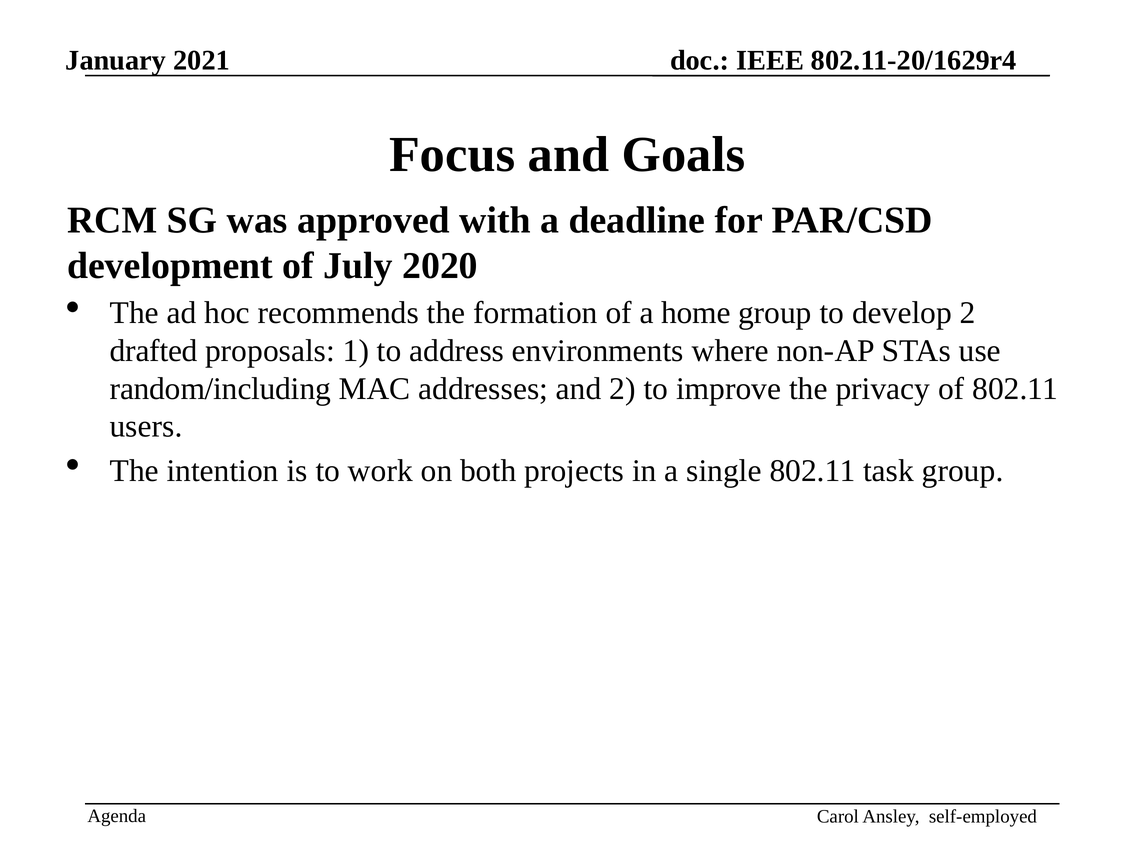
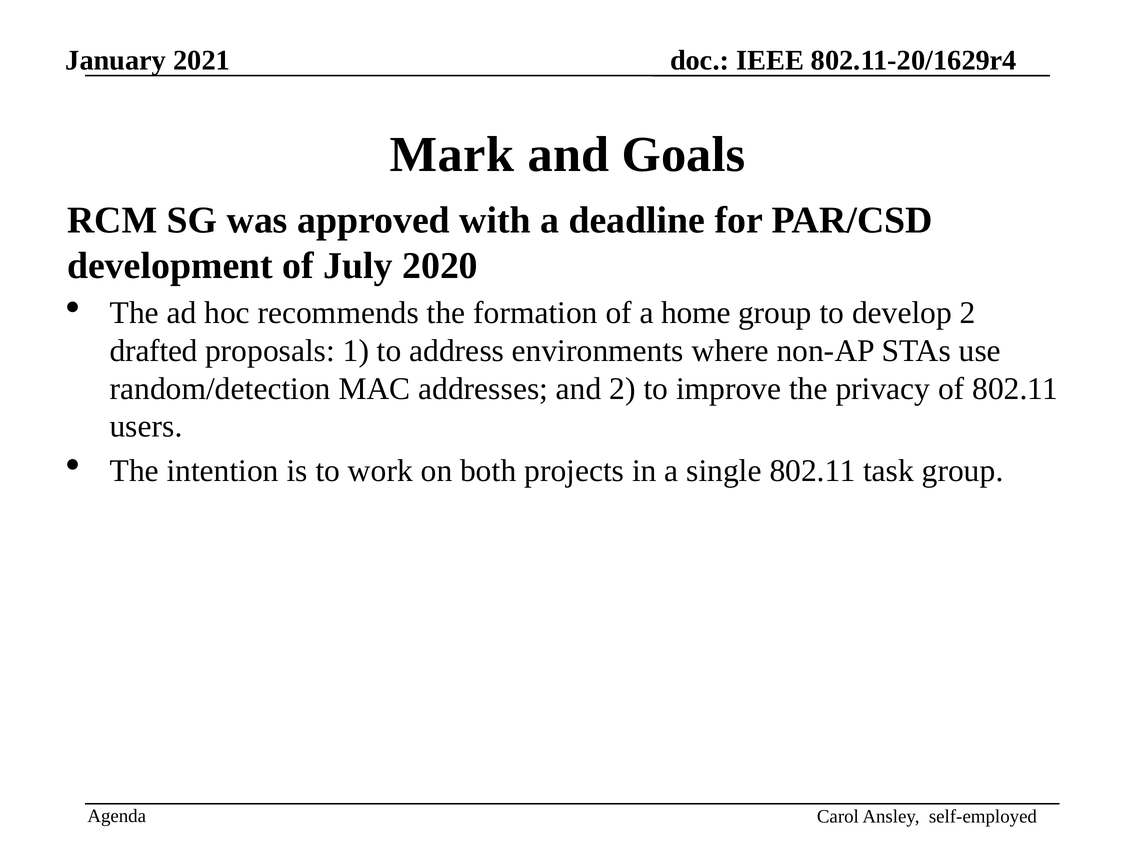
Focus: Focus -> Mark
random/including: random/including -> random/detection
